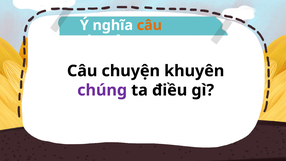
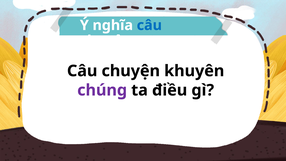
câu at (149, 25) colour: orange -> blue
